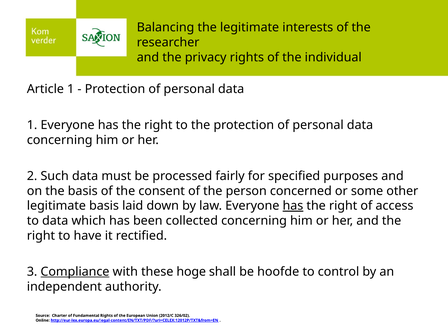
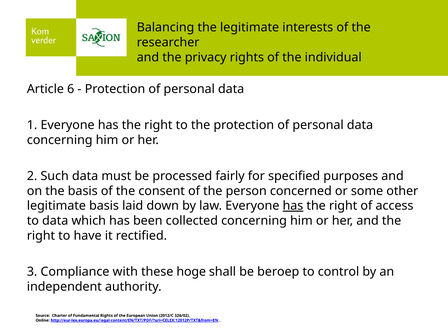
Article 1: 1 -> 6
Compliance underline: present -> none
hoofde: hoofde -> beroep
